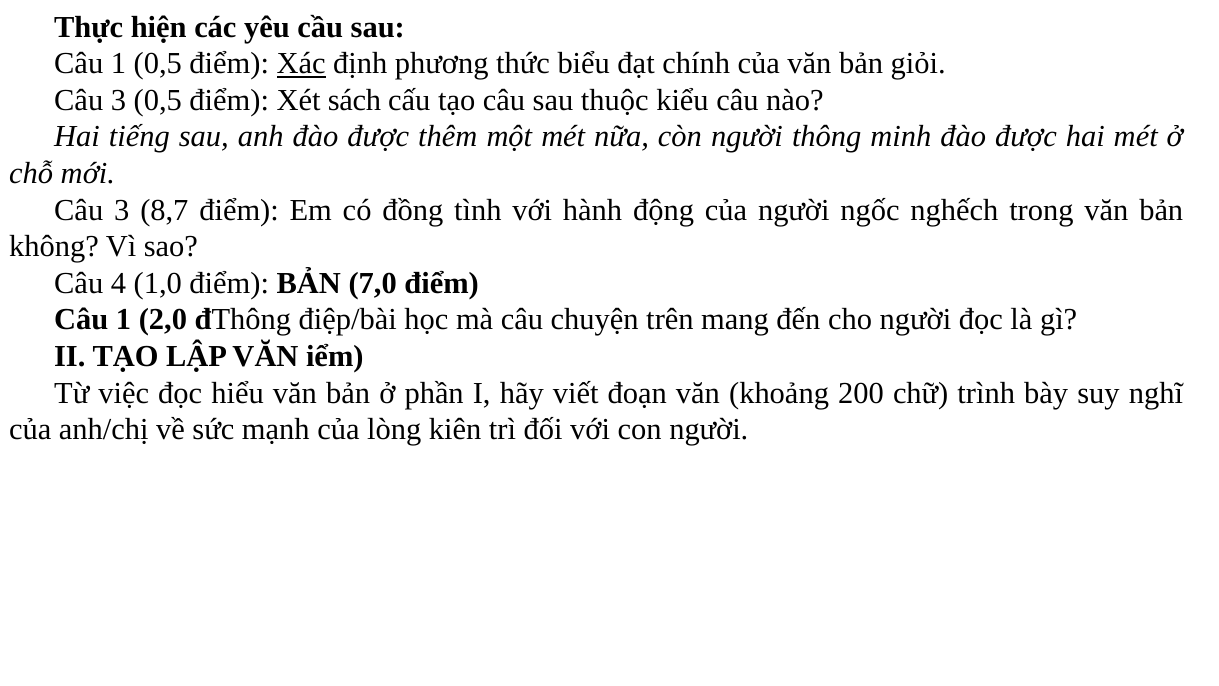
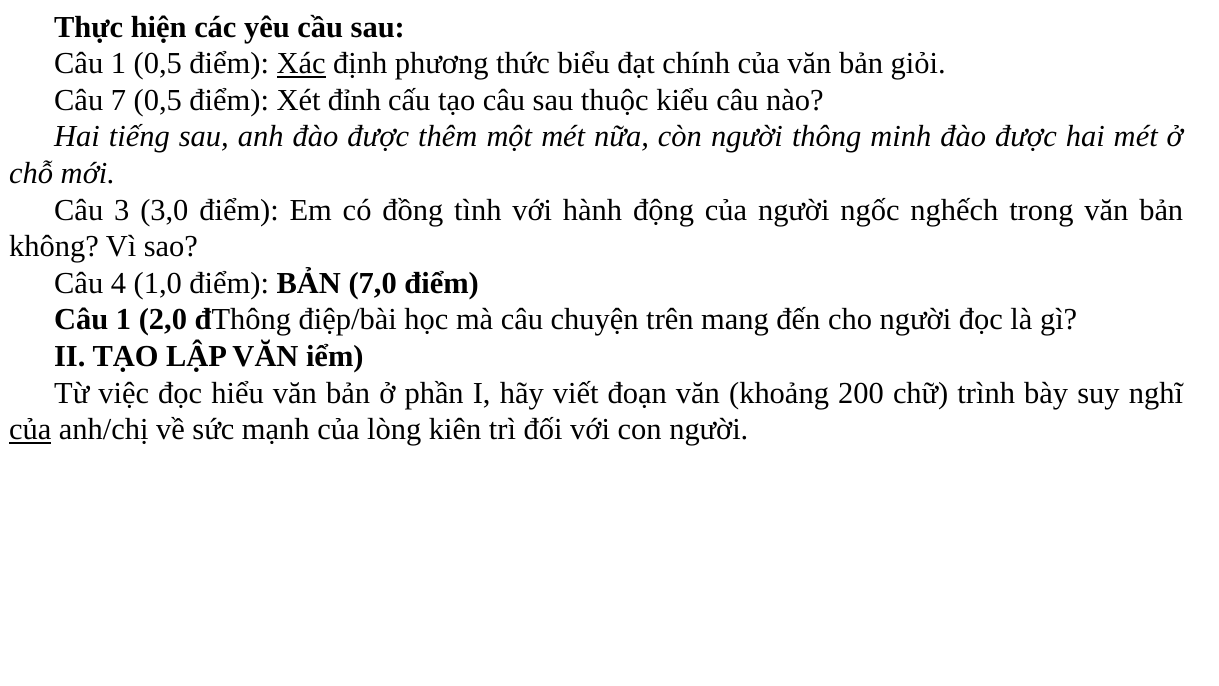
3 at (119, 100): 3 -> 7
sách: sách -> đỉnh
8,7: 8,7 -> 3,0
của at (30, 429) underline: none -> present
